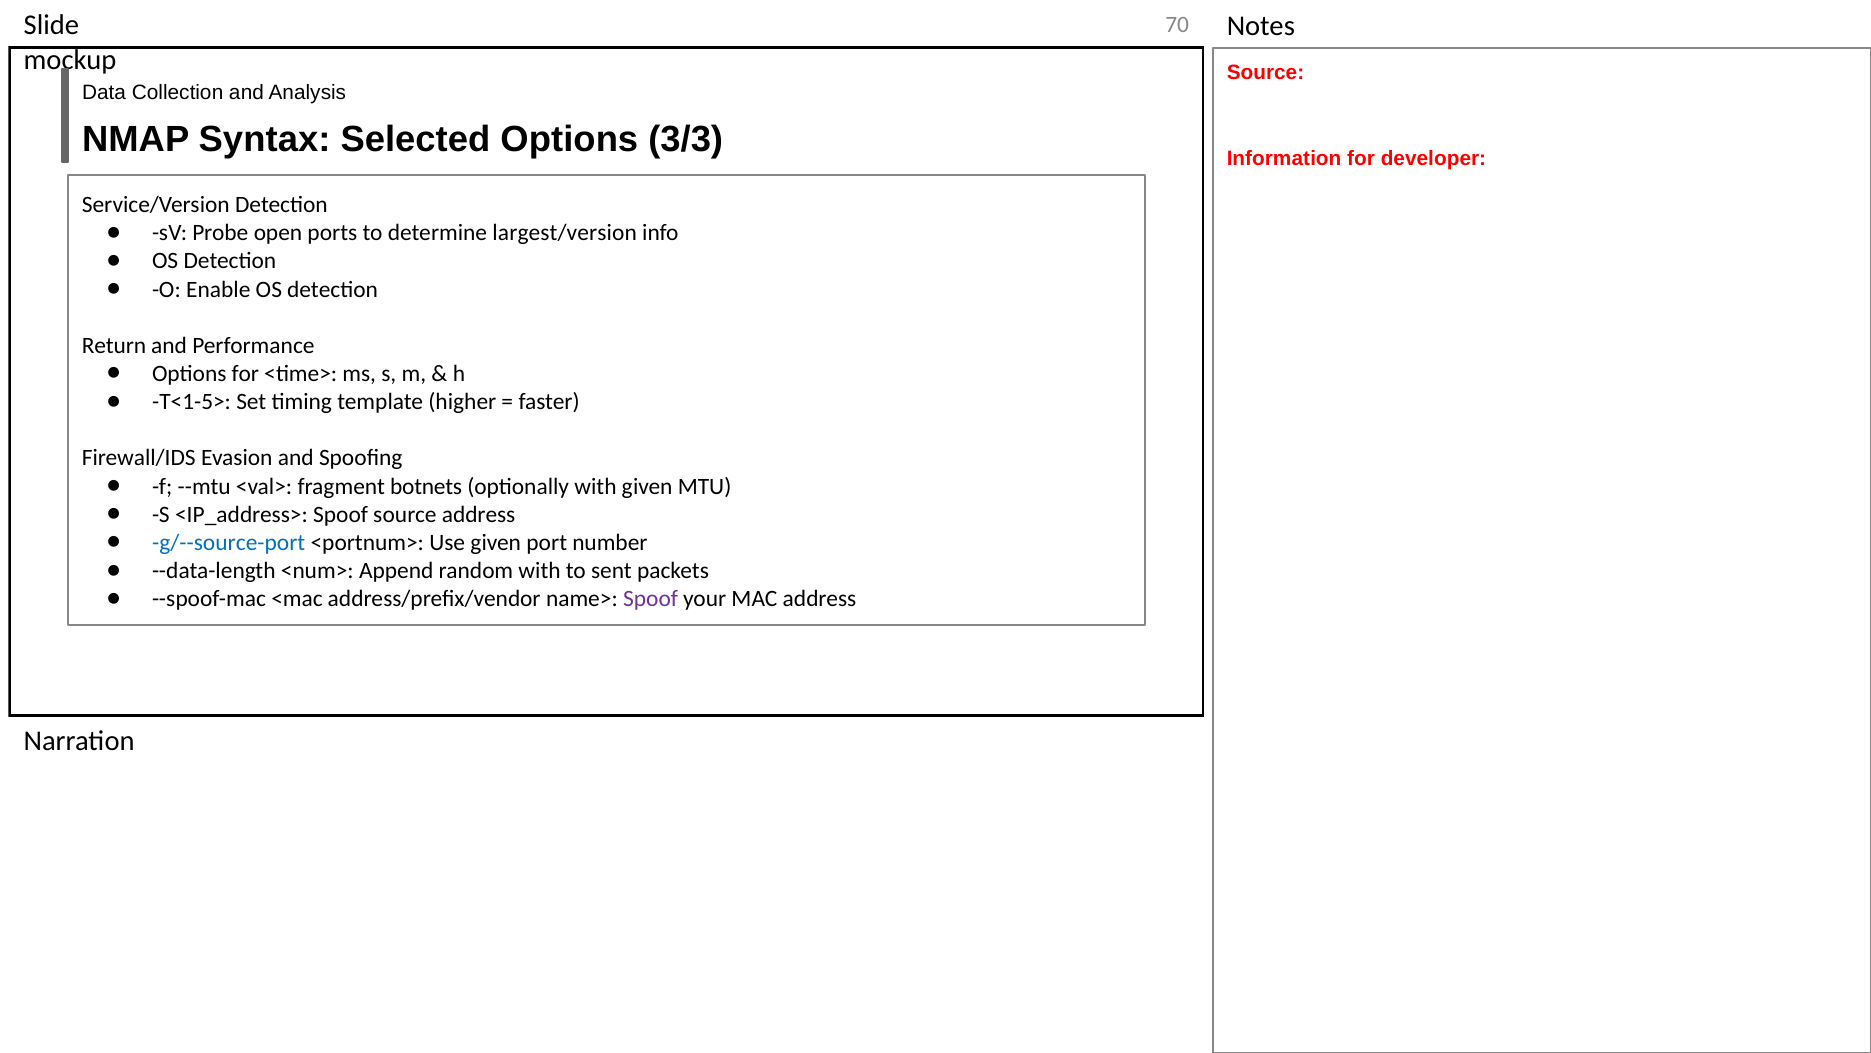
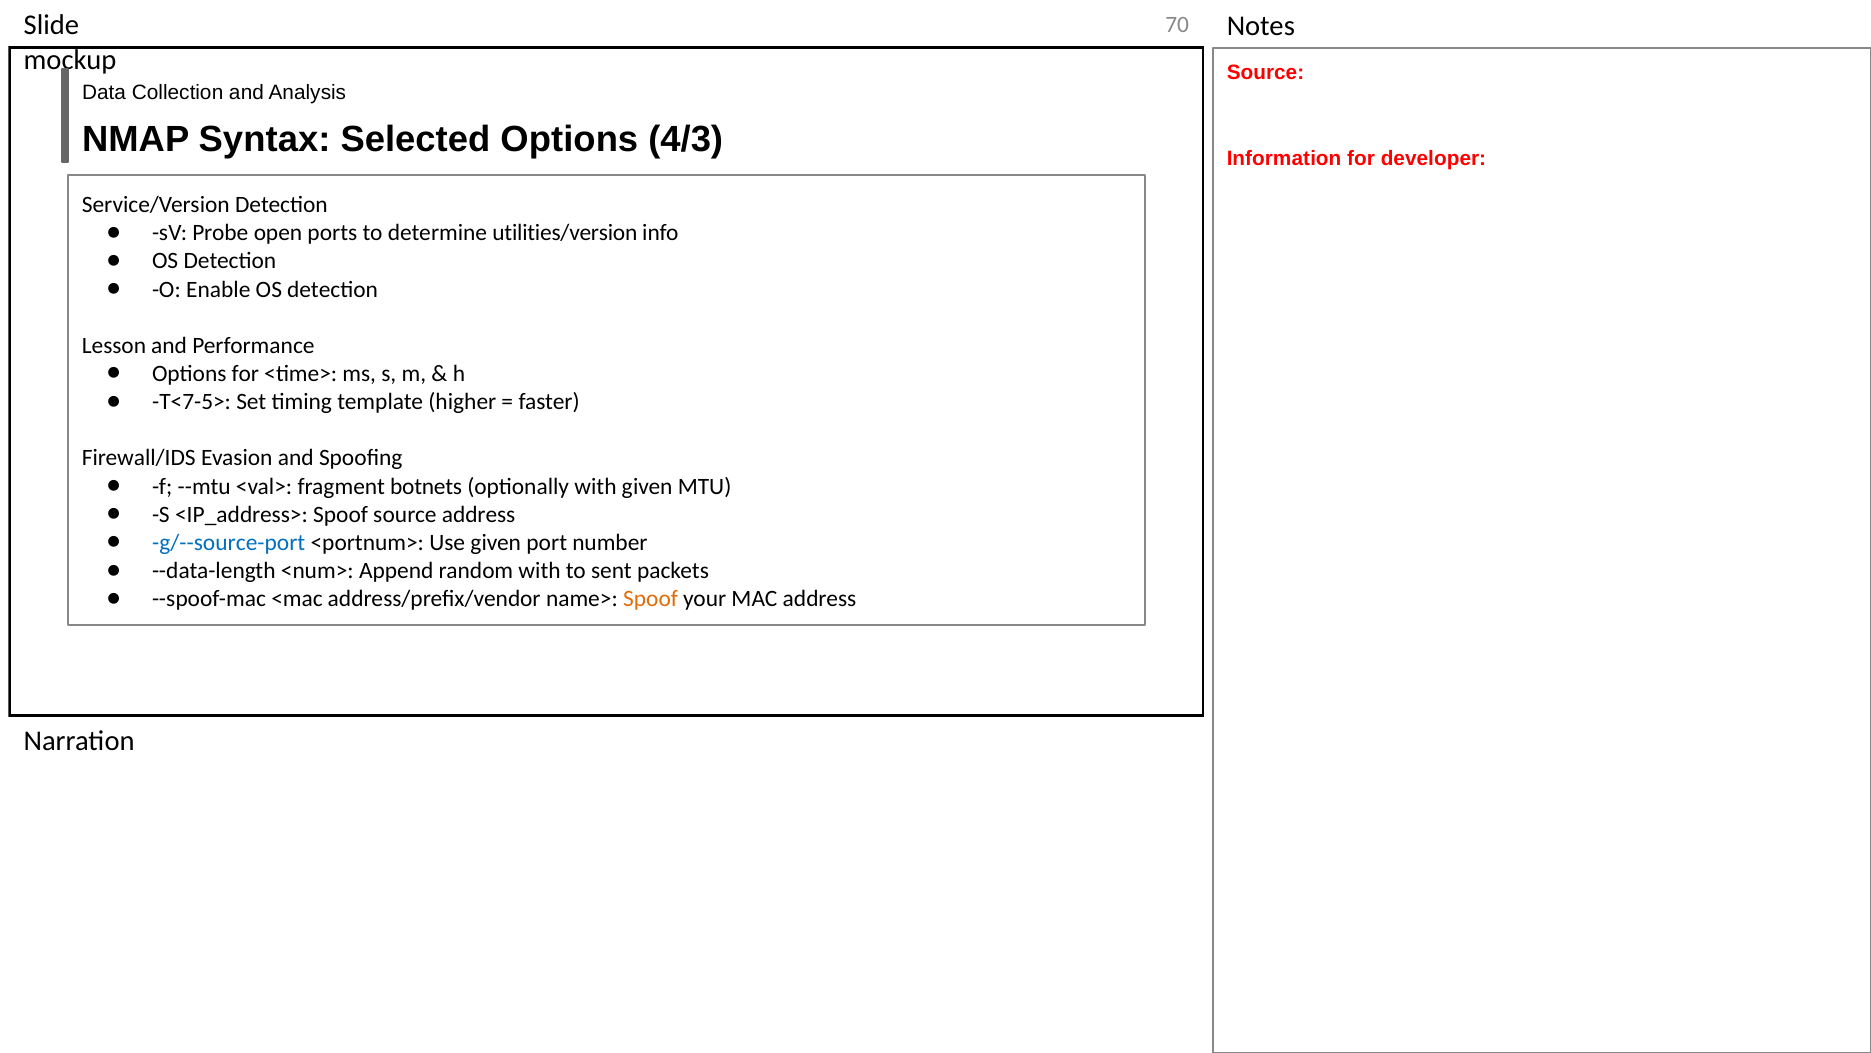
3/3: 3/3 -> 4/3
largest/version: largest/version -> utilities/version
Return: Return -> Lesson
T<1-5>: T<1-5> -> T<7-5>
Spoof at (651, 599) colour: purple -> orange
